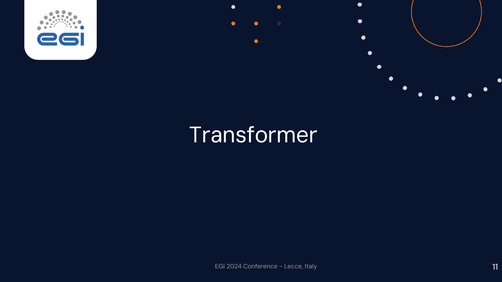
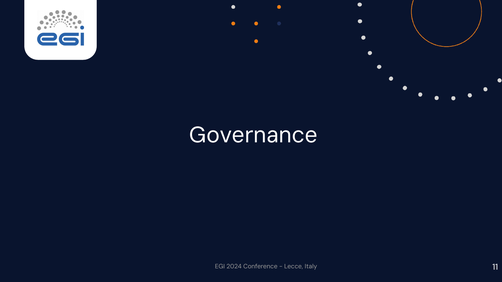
Transformer: Transformer -> Governance
